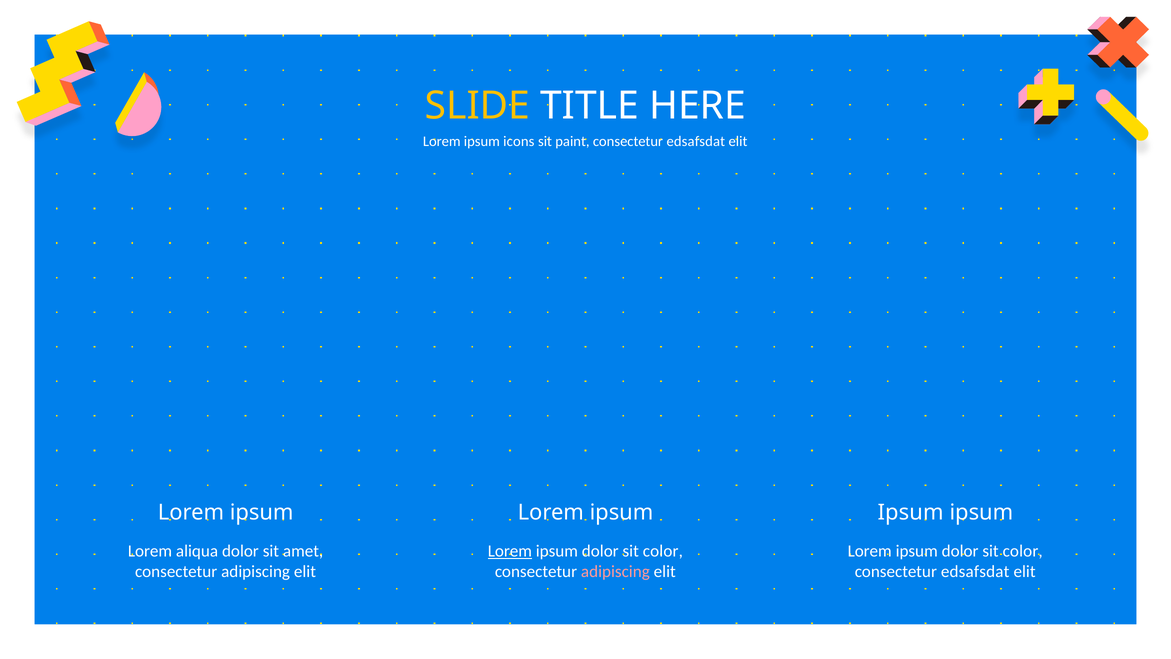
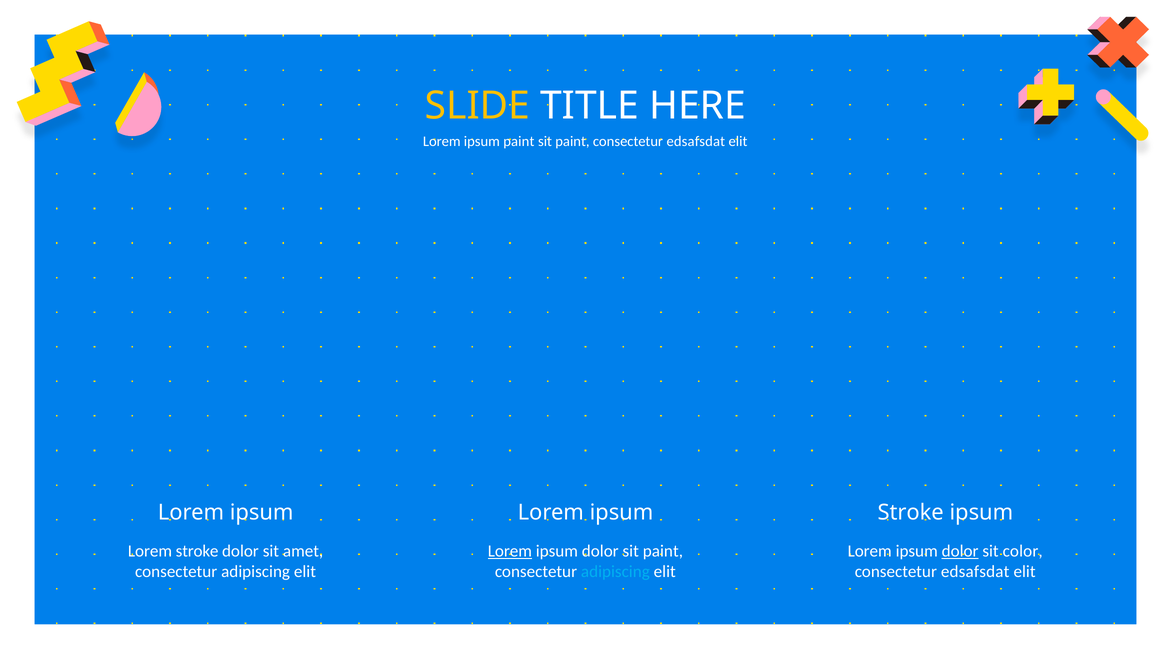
ipsum icons: icons -> paint
Ipsum at (911, 512): Ipsum -> Stroke
Lorem aliqua: aliqua -> stroke
color at (663, 551): color -> paint
dolor at (960, 551) underline: none -> present
adipiscing at (615, 571) colour: pink -> light blue
